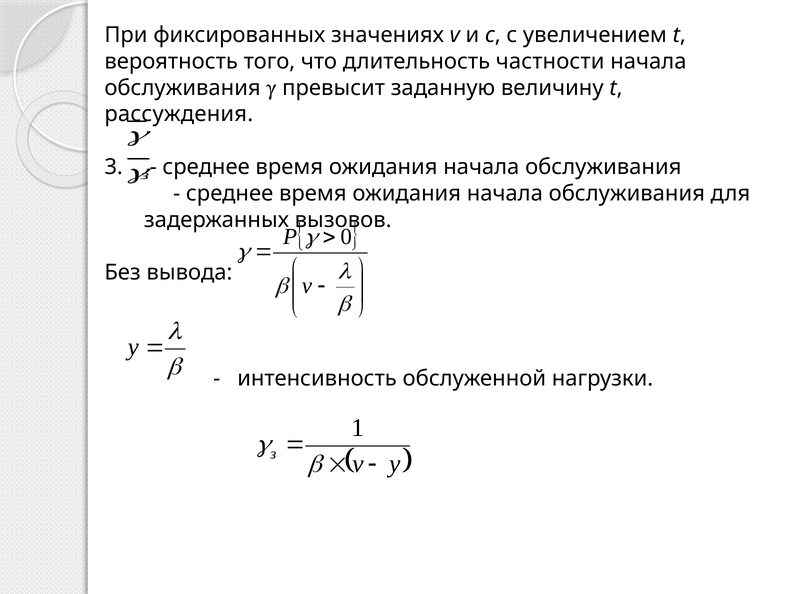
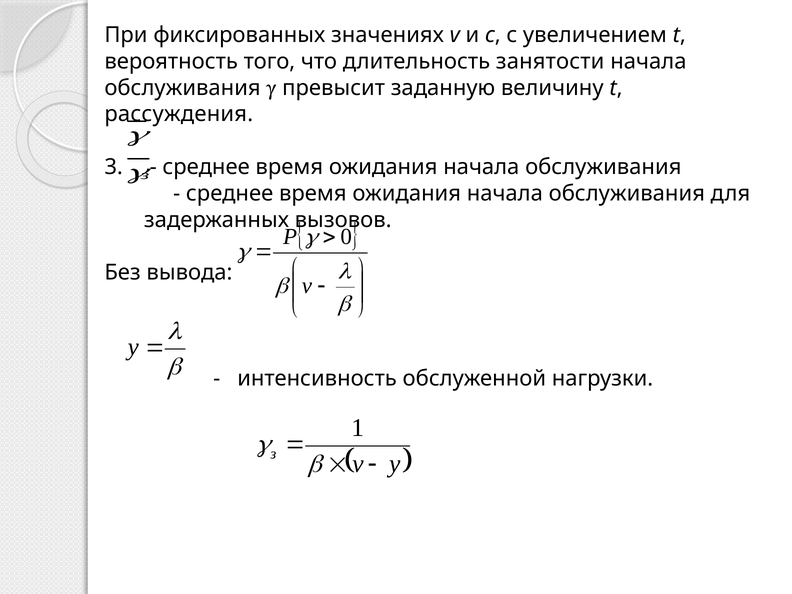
частности: частности -> занятости
